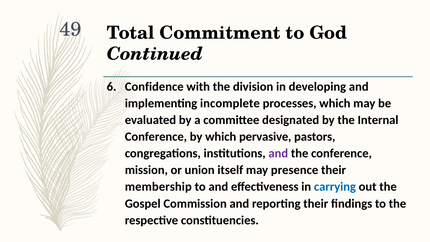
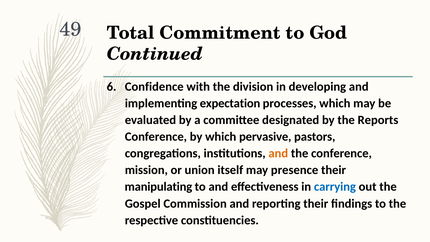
incomplete: incomplete -> expectation
Internal: Internal -> Reports
and at (278, 153) colour: purple -> orange
membership: membership -> manipulating
